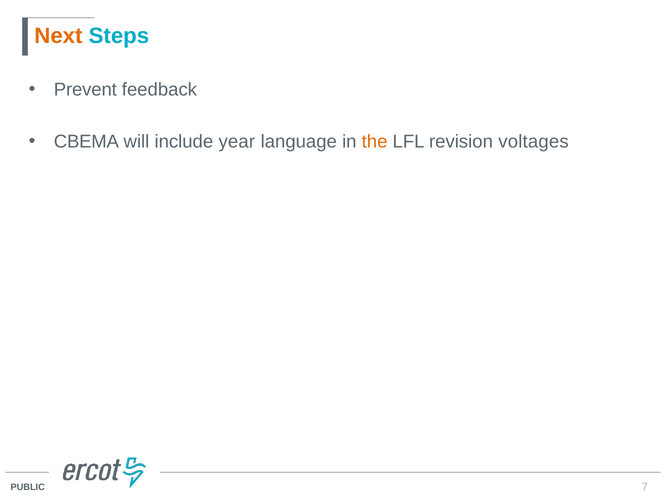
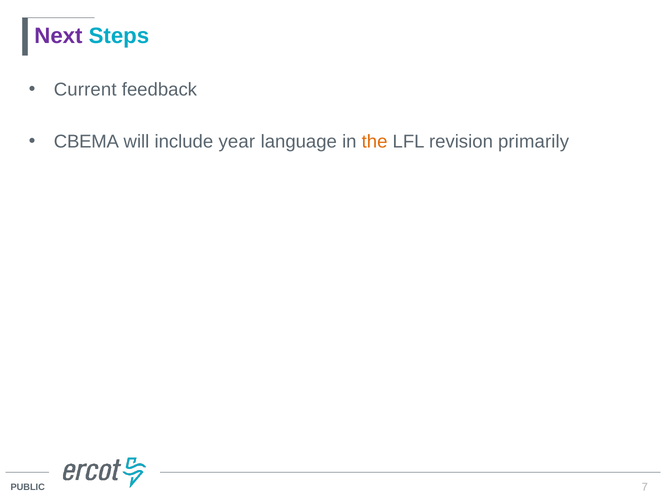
Next colour: orange -> purple
Prevent: Prevent -> Current
voltages: voltages -> primarily
